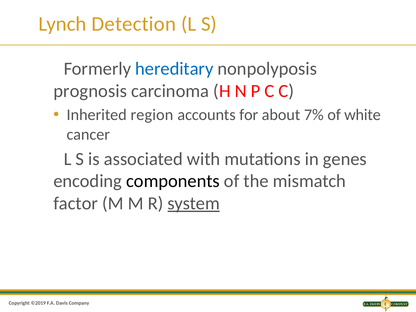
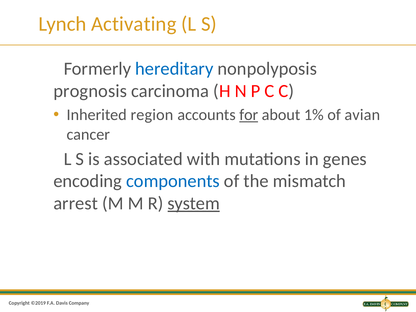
Detection: Detection -> Activating
for underline: none -> present
7%: 7% -> 1%
white: white -> avian
components colour: black -> blue
factor: factor -> arrest
